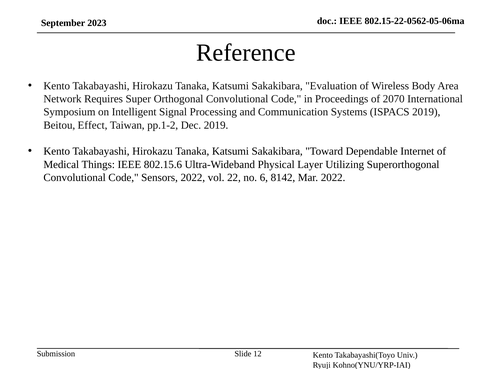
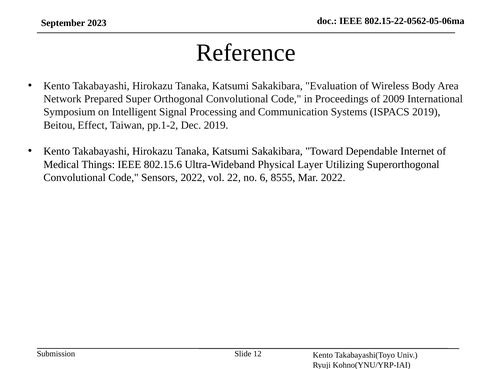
Requires: Requires -> Prepared
2070: 2070 -> 2009
8142: 8142 -> 8555
